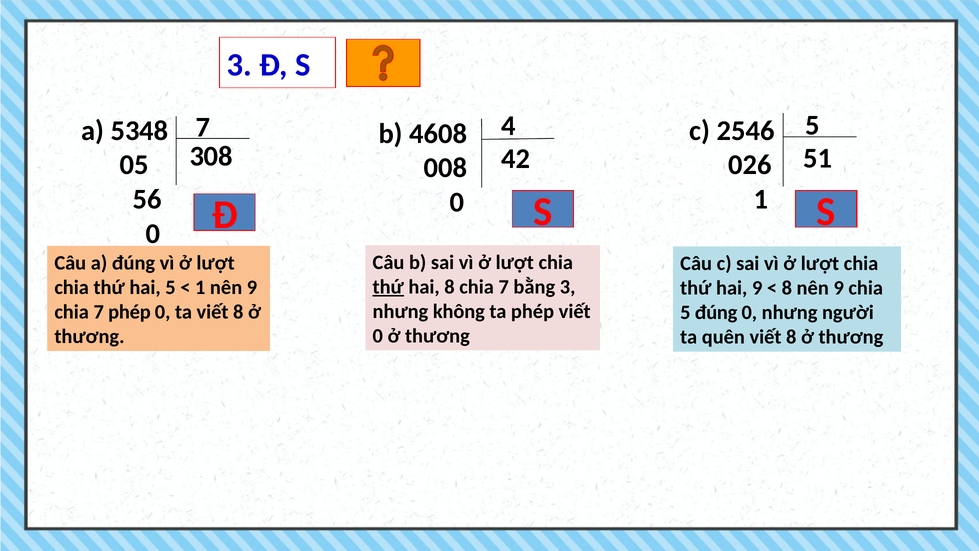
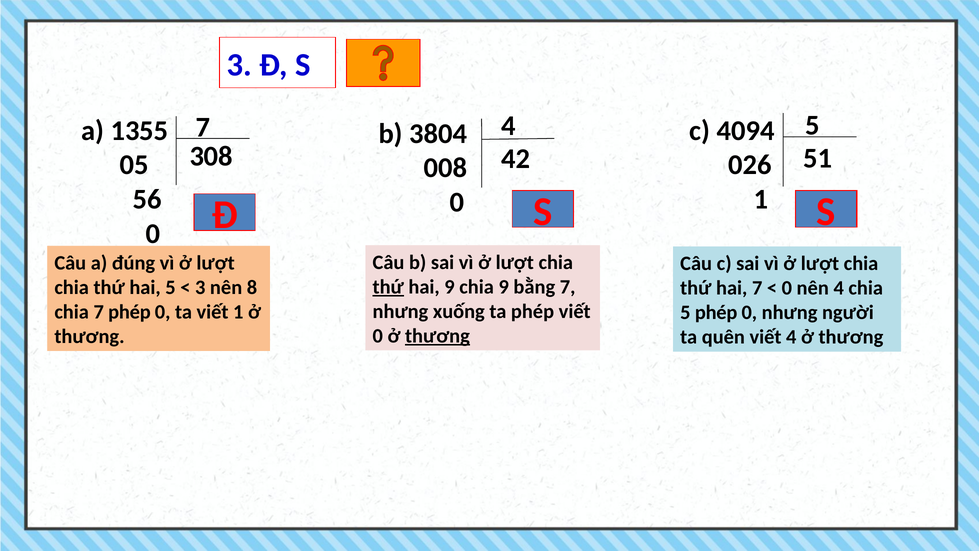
2546: 2546 -> 4094
5348: 5348 -> 1355
4608: 4608 -> 3804
hai 8: 8 -> 9
7 at (504, 287): 7 -> 9
bằng 3: 3 -> 7
1 at (200, 287): 1 -> 3
9 at (252, 287): 9 -> 8
hai 9: 9 -> 7
8 at (787, 288): 8 -> 0
9 at (839, 288): 9 -> 4
không: không -> xuống
ta viết 8: 8 -> 1
5 đúng: đúng -> phép
thương at (437, 336) underline: none -> present
quên viết 8: 8 -> 4
